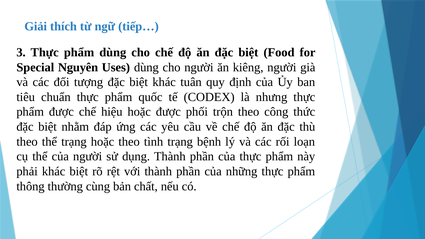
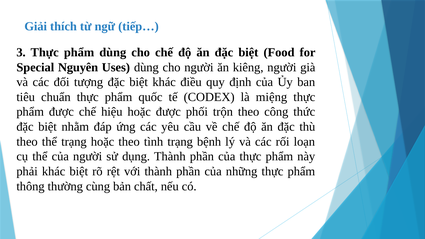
tuân: tuân -> điều
nhưng: nhưng -> miệng
